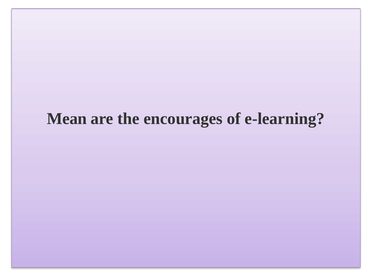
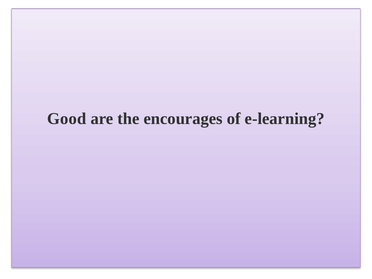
Mean: Mean -> Good
